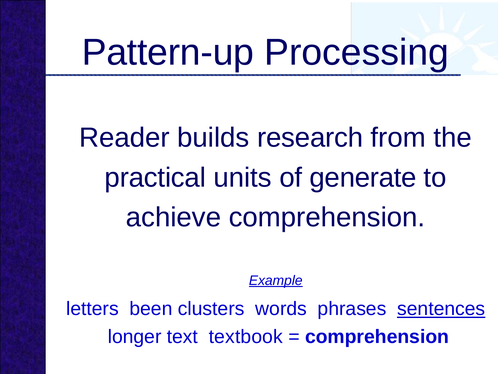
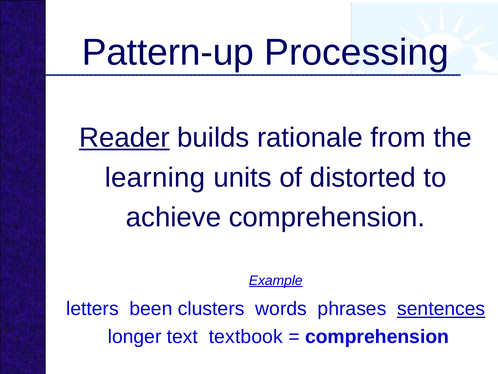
Reader underline: none -> present
research: research -> rationale
practical: practical -> learning
generate: generate -> distorted
